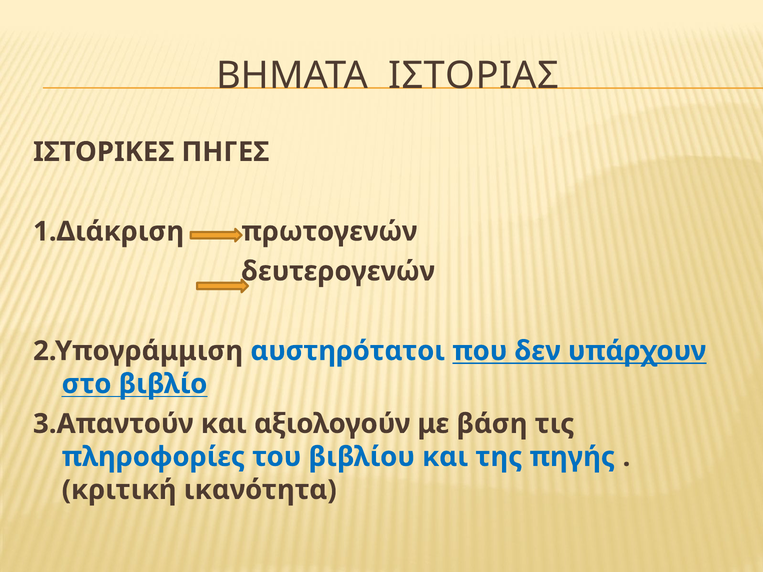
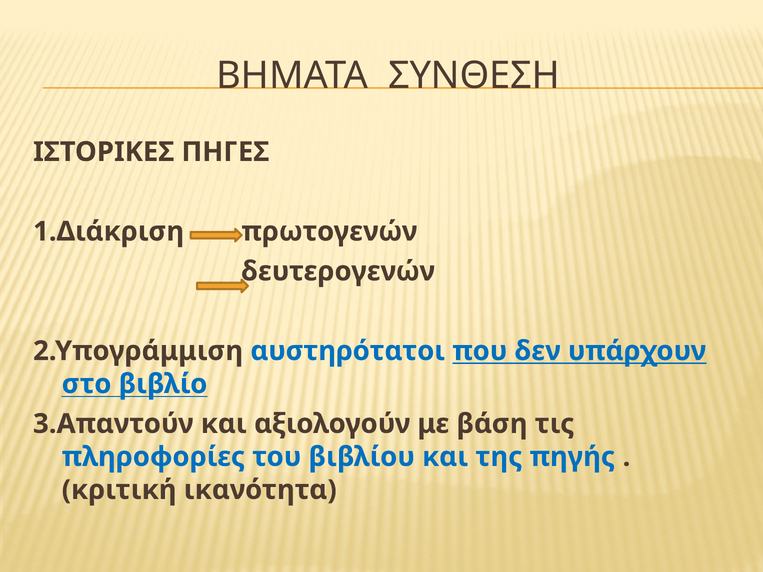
ΙΣΤΟΡΙΑΣ: ΙΣΤΟΡΙΑΣ -> ΣΥΝΘΕΣΗ
